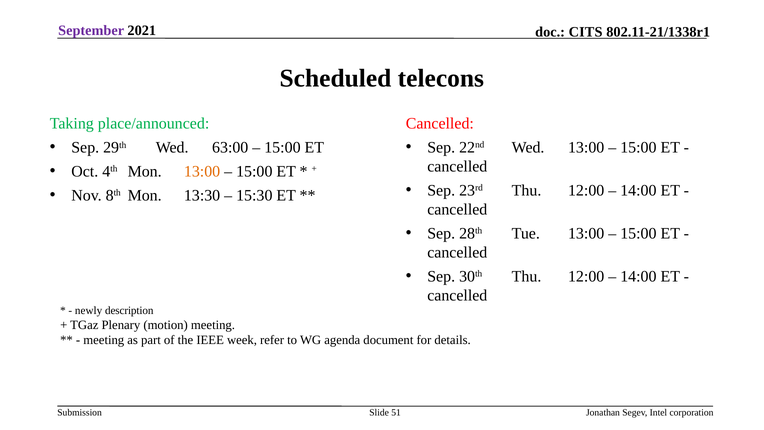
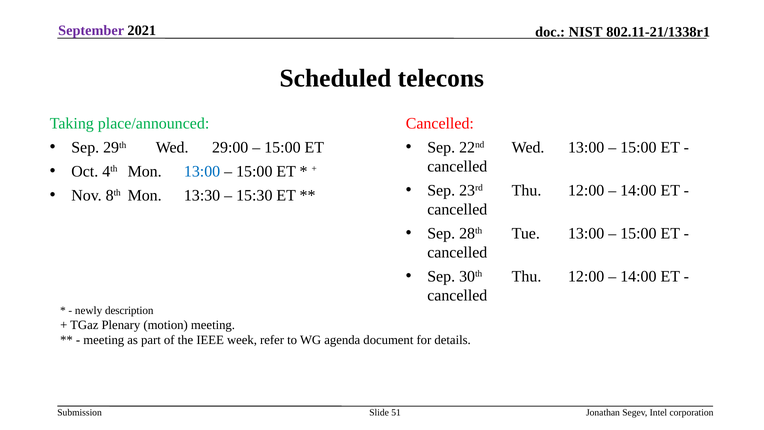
CITS: CITS -> NIST
63:00: 63:00 -> 29:00
13:00 at (202, 171) colour: orange -> blue
